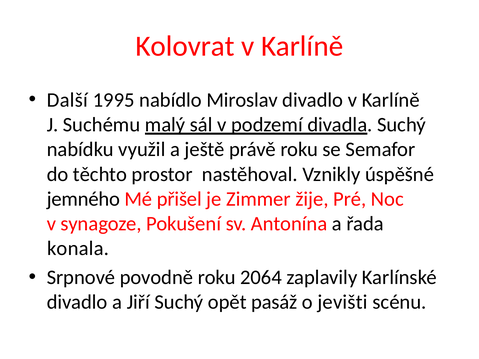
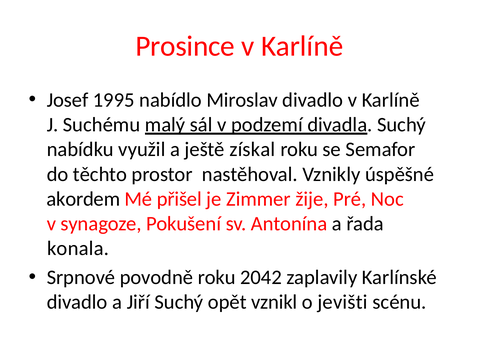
Kolovrat: Kolovrat -> Prosince
Další: Další -> Josef
právě: právě -> získal
jemného: jemného -> akordem
2064: 2064 -> 2042
pasáž: pasáž -> vznikl
